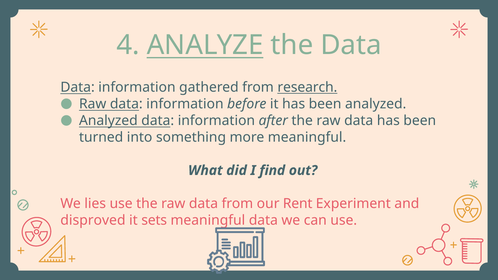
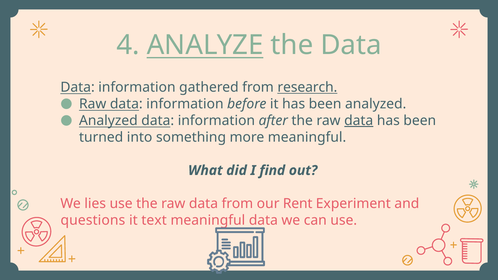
data at (359, 121) underline: none -> present
disproved: disproved -> questions
sets: sets -> text
